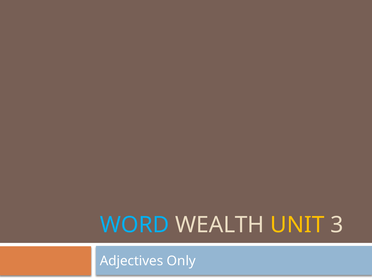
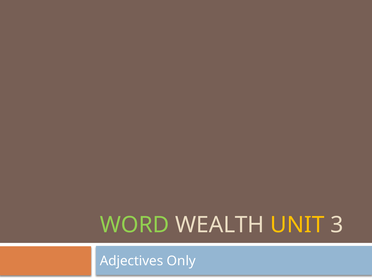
WORD colour: light blue -> light green
